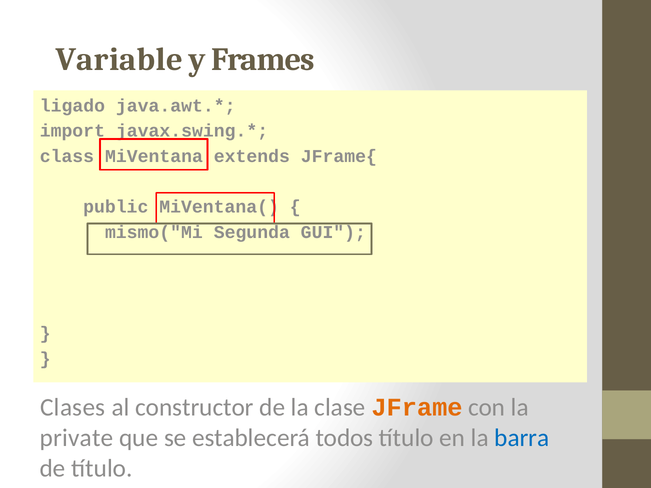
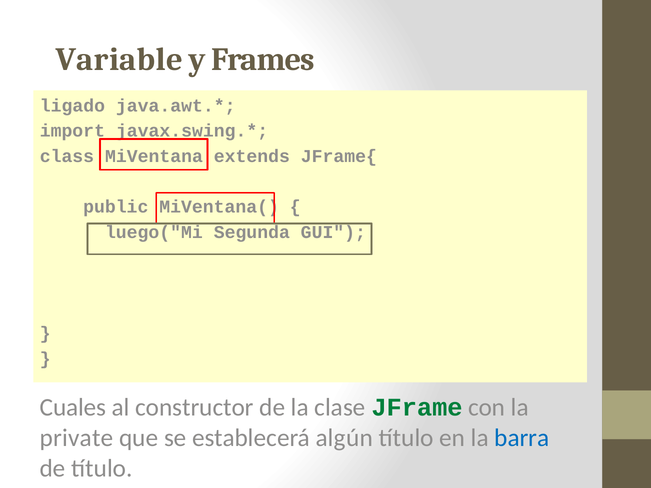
mismo("Mi: mismo("Mi -> luego("Mi
Clases: Clases -> Cuales
JFrame colour: orange -> green
todos: todos -> algún
